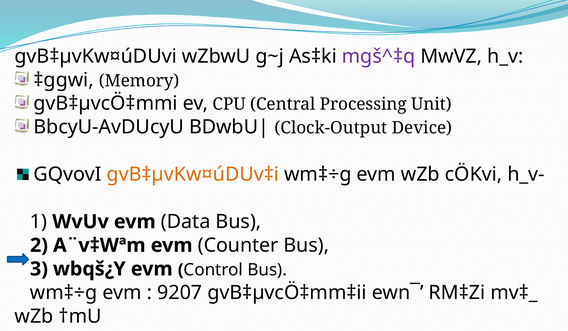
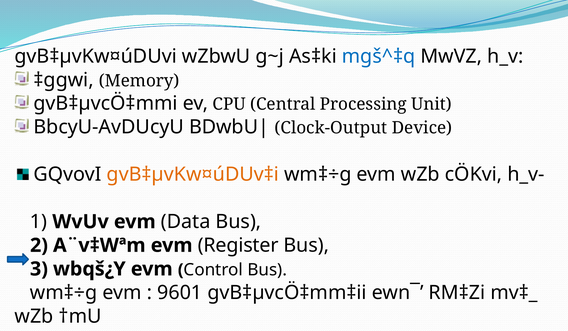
mgš^‡q colour: purple -> blue
Counter: Counter -> Register
9207: 9207 -> 9601
